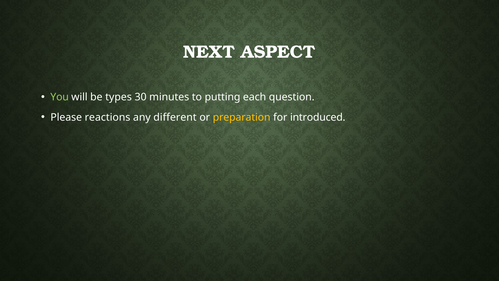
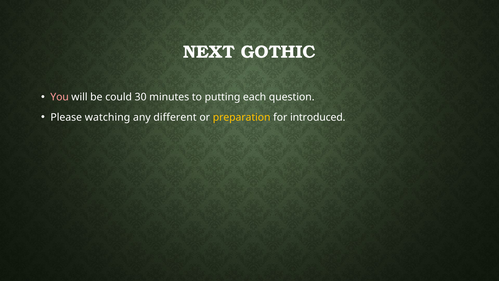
ASPECT: ASPECT -> GOTHIC
You colour: light green -> pink
types: types -> could
reactions: reactions -> watching
